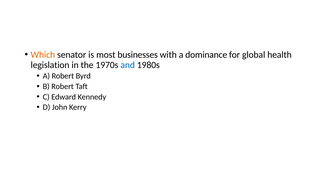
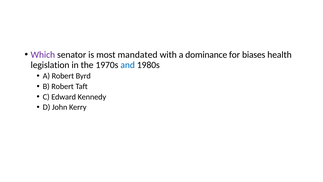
Which colour: orange -> purple
businesses: businesses -> mandated
global: global -> biases
